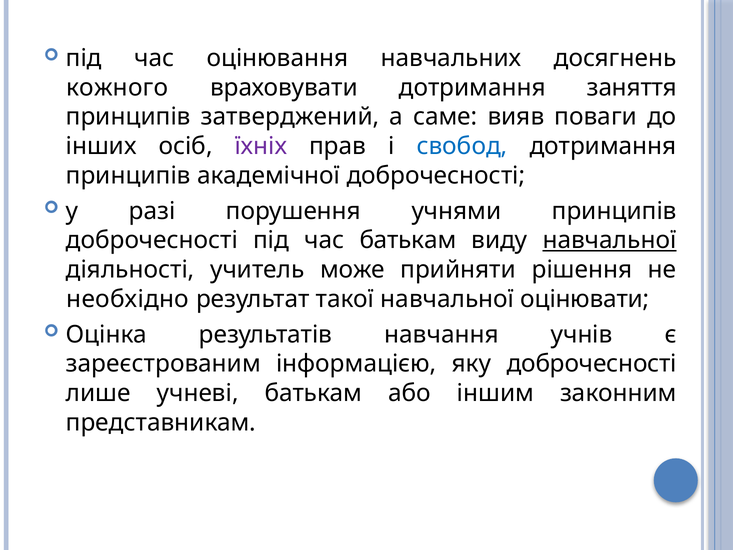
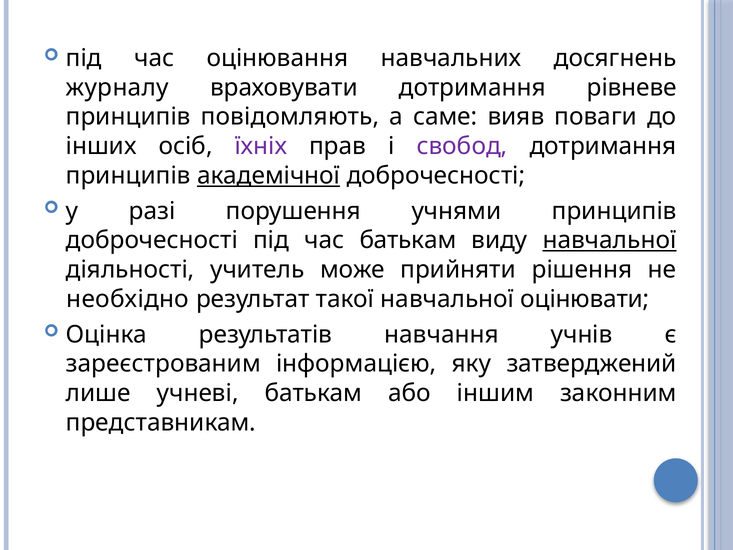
кожного: кожного -> журналу
заняття: заняття -> рівневе
затверджений: затверджений -> повідомляють
свобод colour: blue -> purple
академічної underline: none -> present
яку доброчесності: доброчесності -> затверджений
